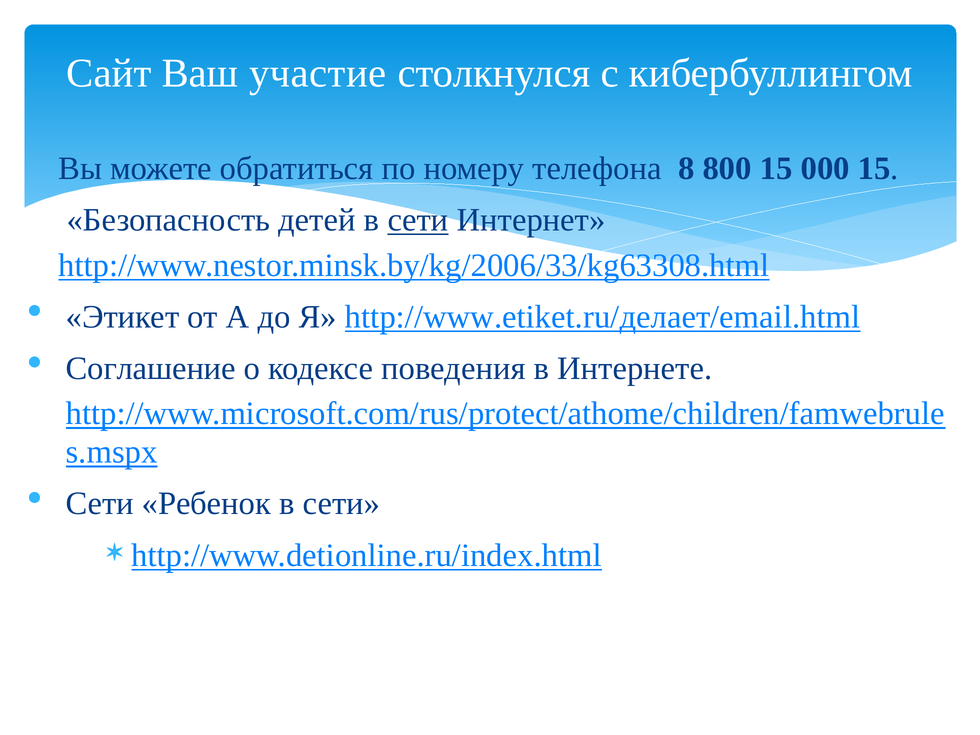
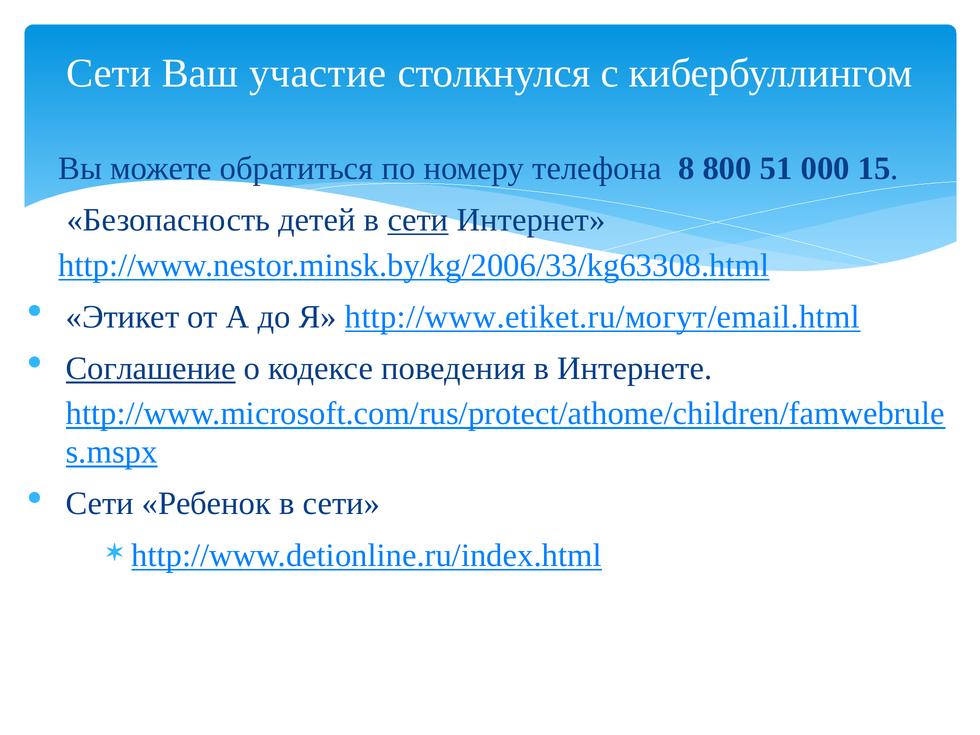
Сайт at (109, 73): Сайт -> Сети
800 15: 15 -> 51
http://www.etiket.ru/делает/email.html: http://www.etiket.ru/делает/email.html -> http://www.etiket.ru/могут/email.html
Соглашение underline: none -> present
